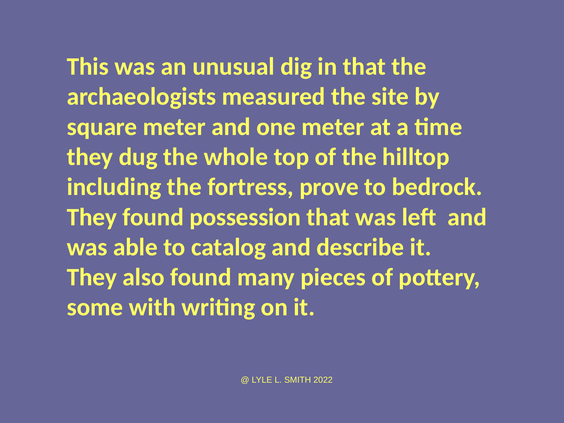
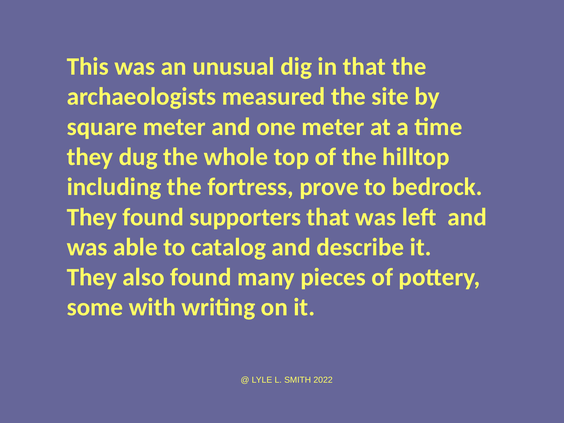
possession: possession -> supporters
